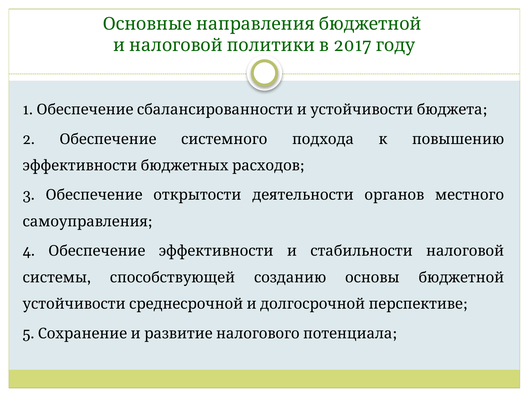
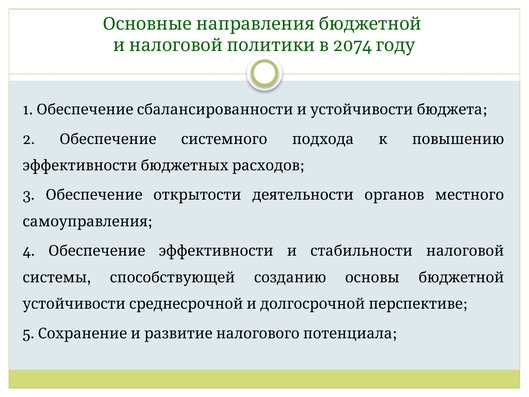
2017: 2017 -> 2074
